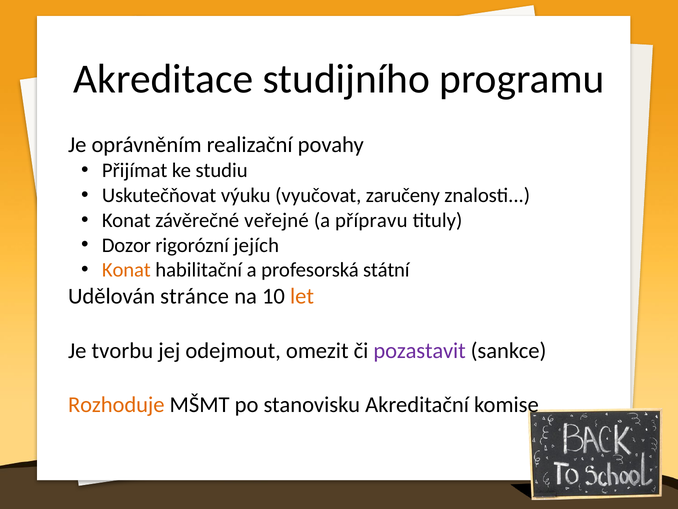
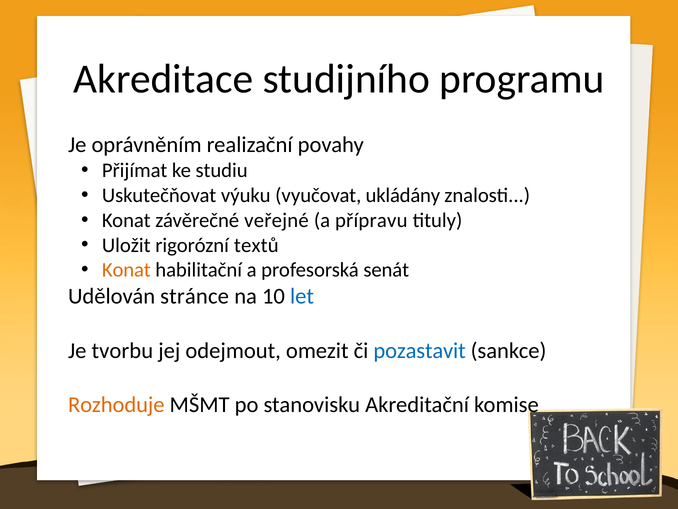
zaručeny: zaručeny -> ukládány
Dozor: Dozor -> Uložit
jejích: jejích -> textů
státní: státní -> senát
let colour: orange -> blue
pozastavit colour: purple -> blue
